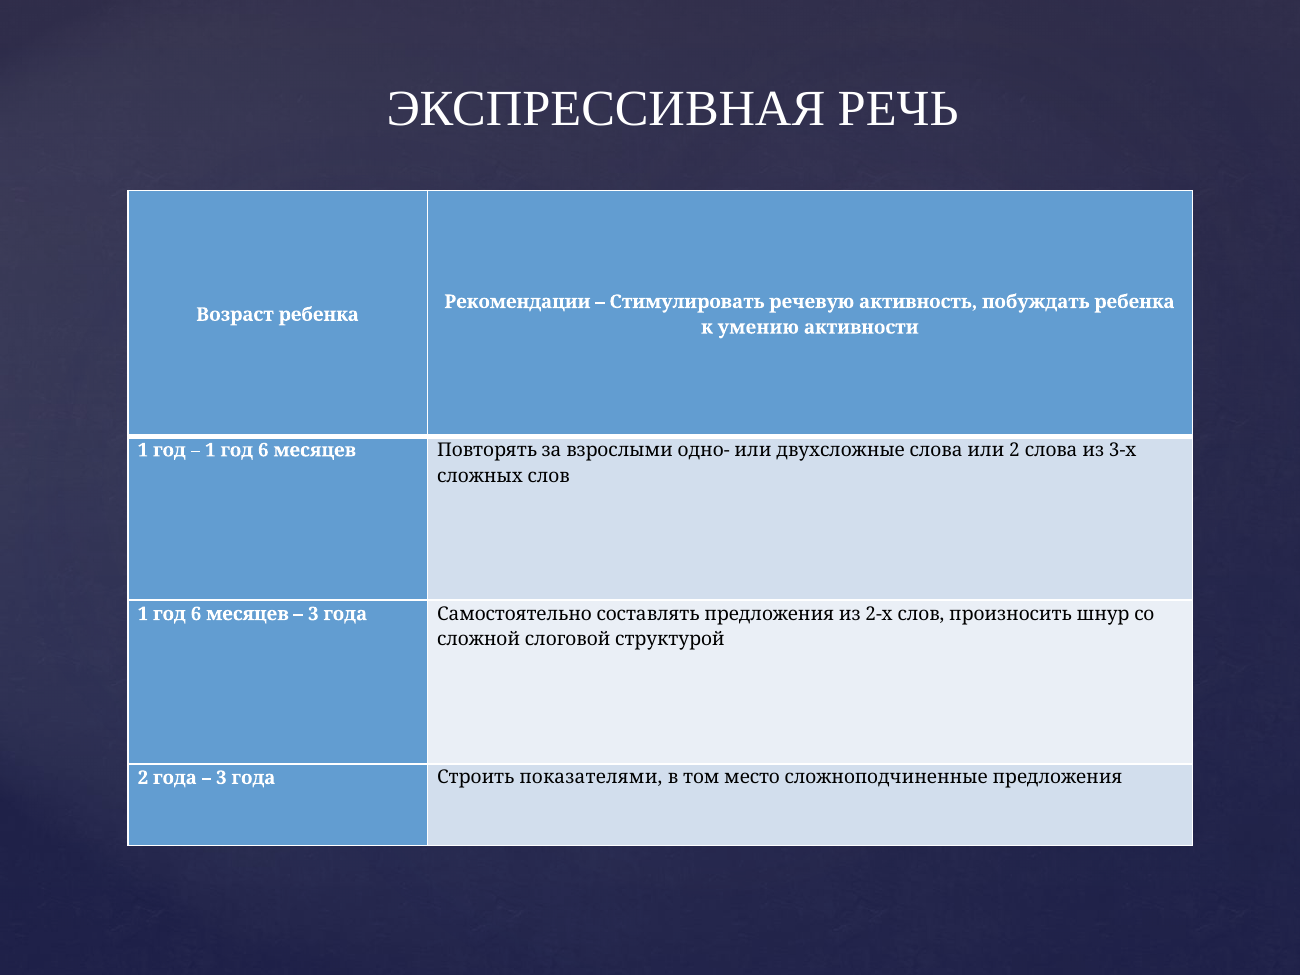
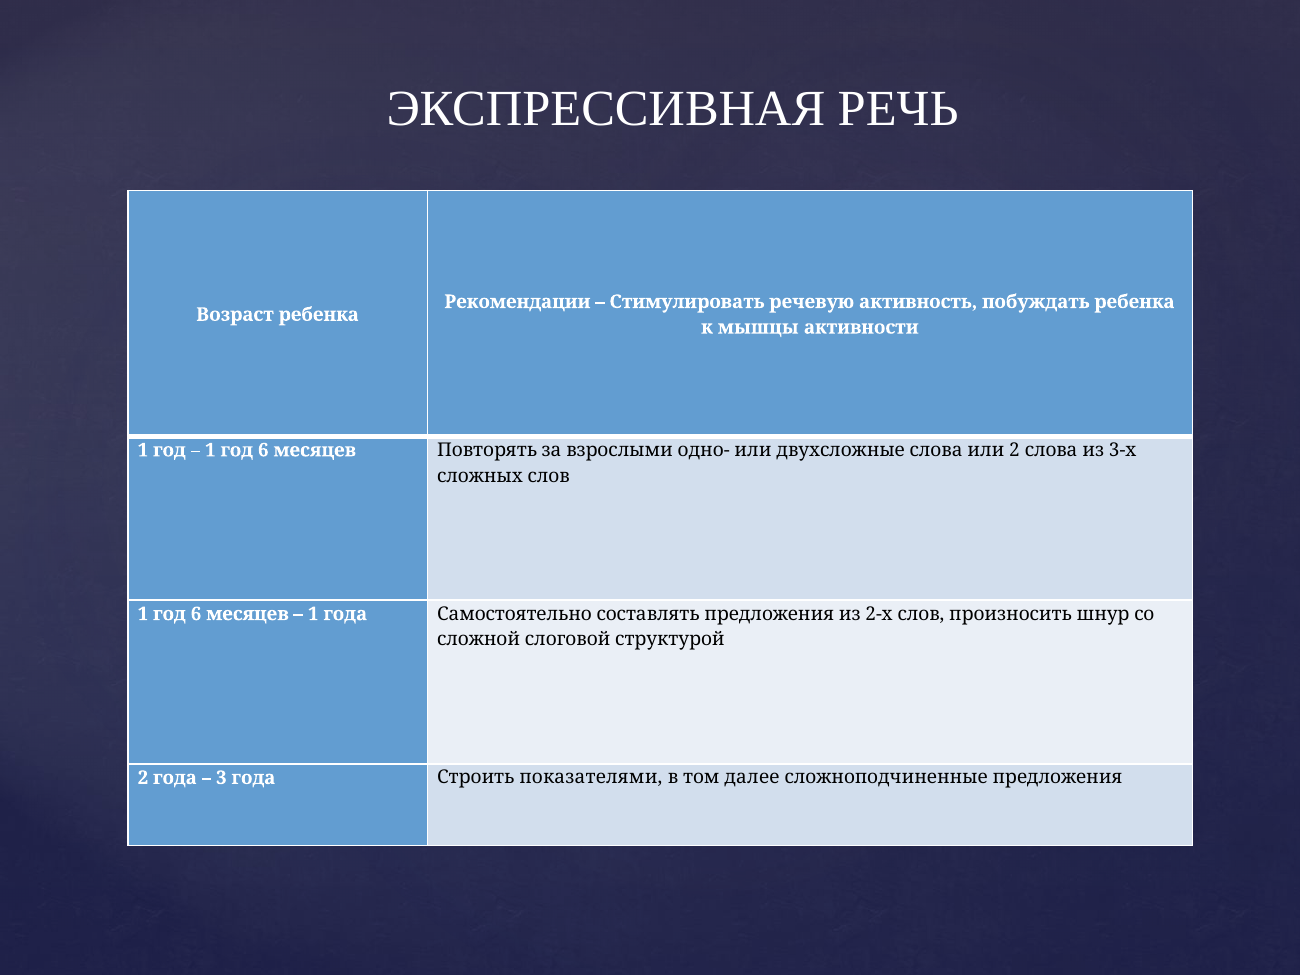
умению: умению -> мышцы
3 at (313, 614): 3 -> 1
место: место -> далее
